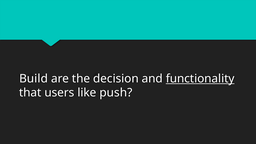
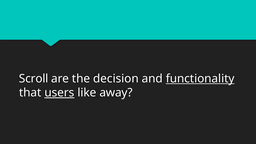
Build: Build -> Scroll
users underline: none -> present
push: push -> away
